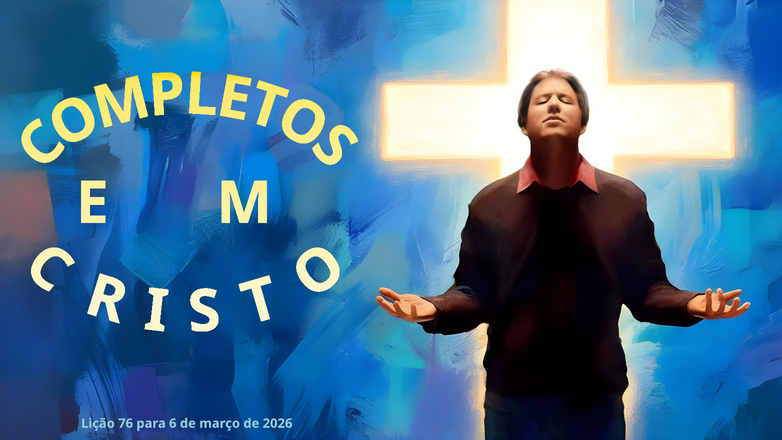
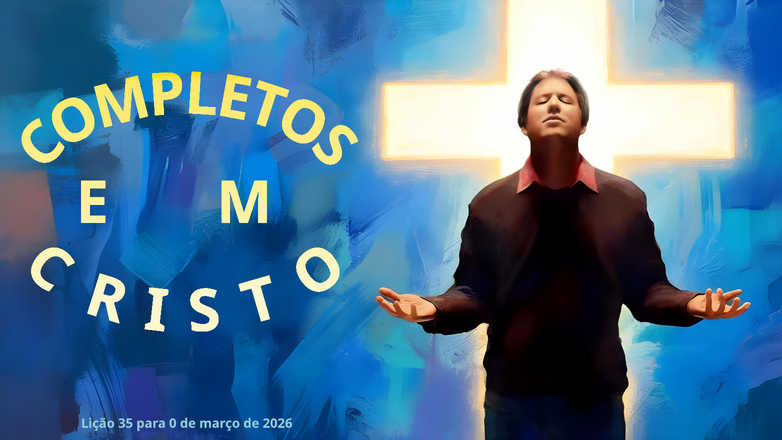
76: 76 -> 35
6: 6 -> 0
